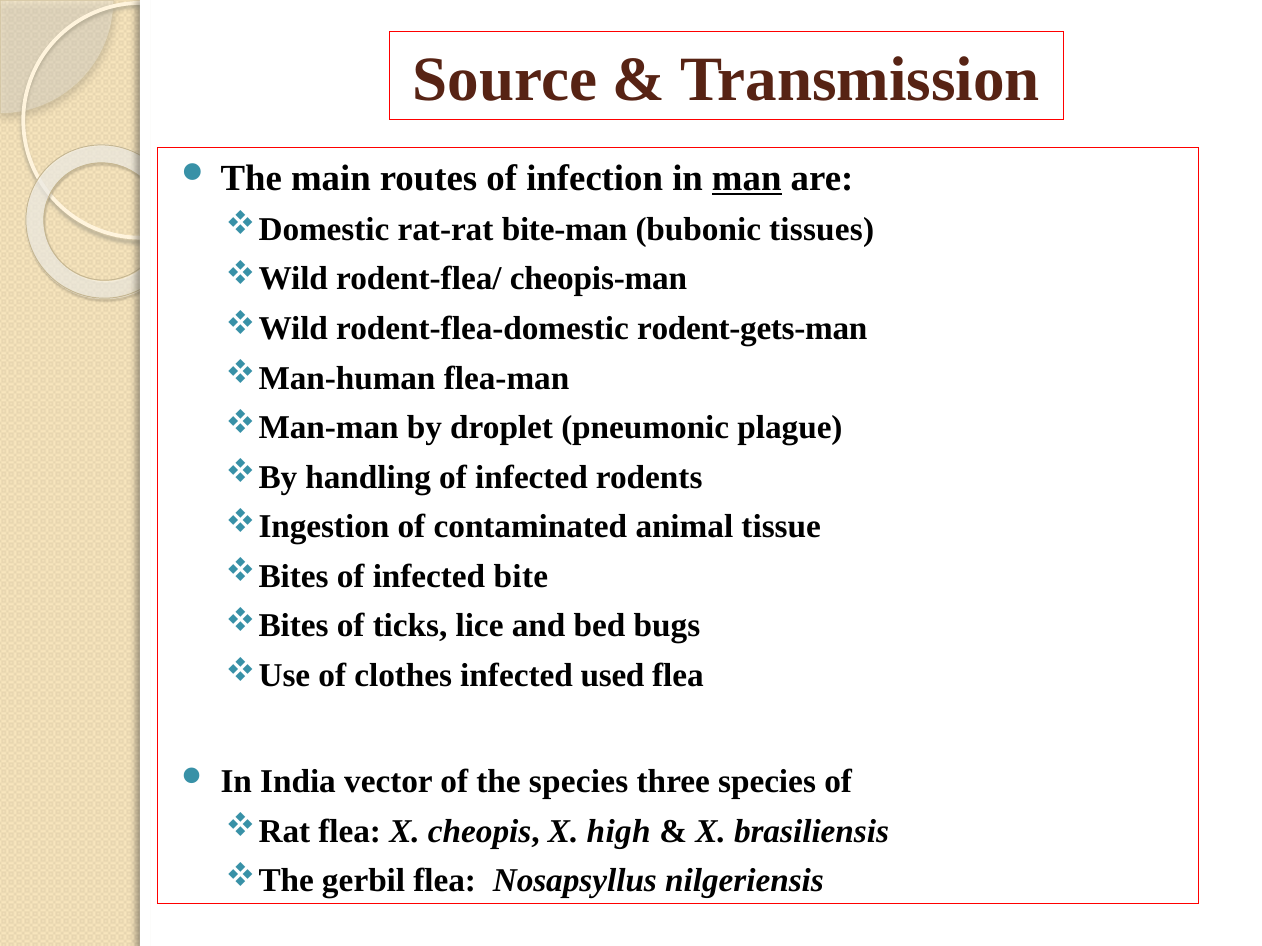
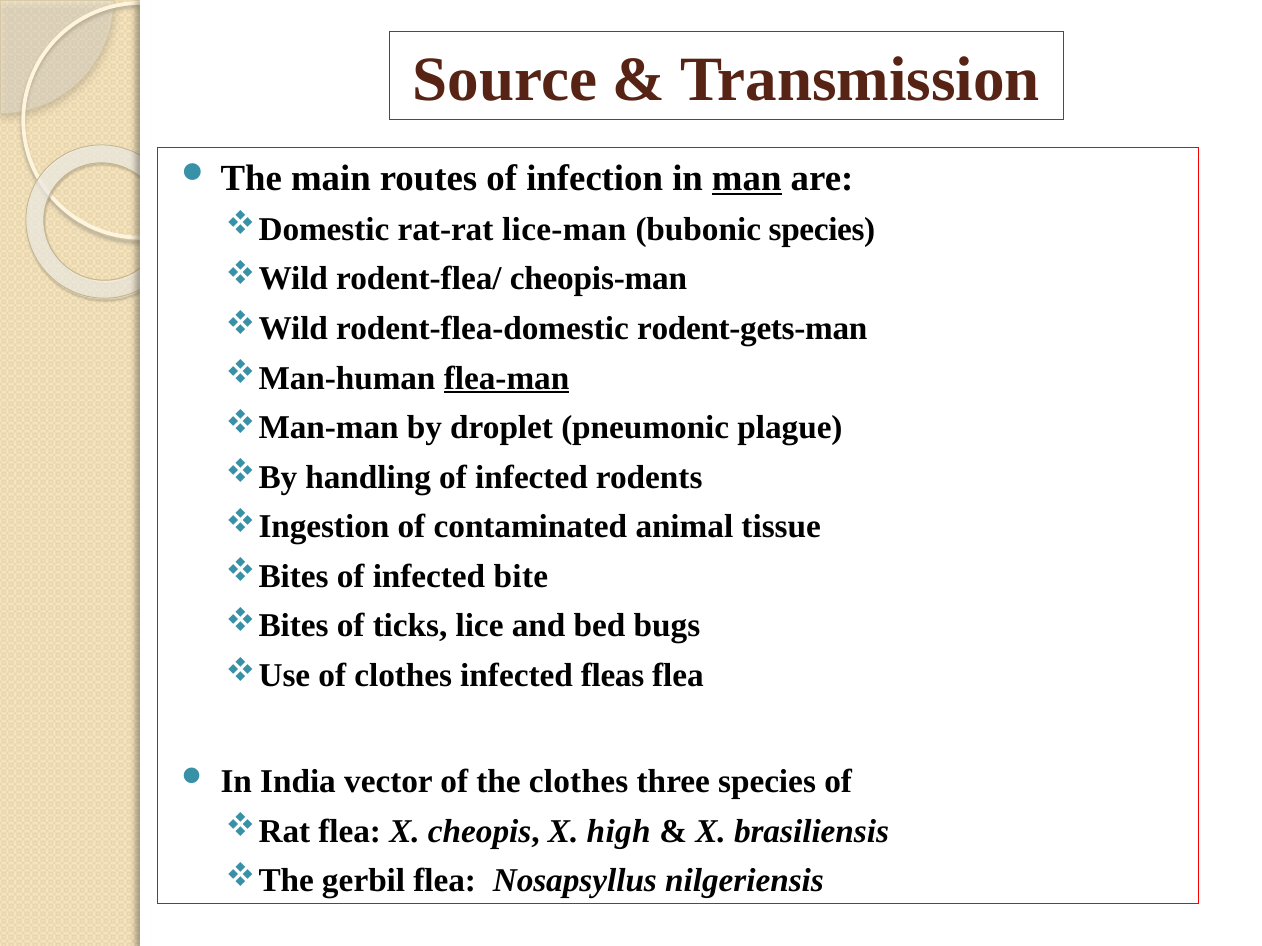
bite-man: bite-man -> lice-man
bubonic tissues: tissues -> species
flea-man underline: none -> present
used: used -> fleas
the species: species -> clothes
